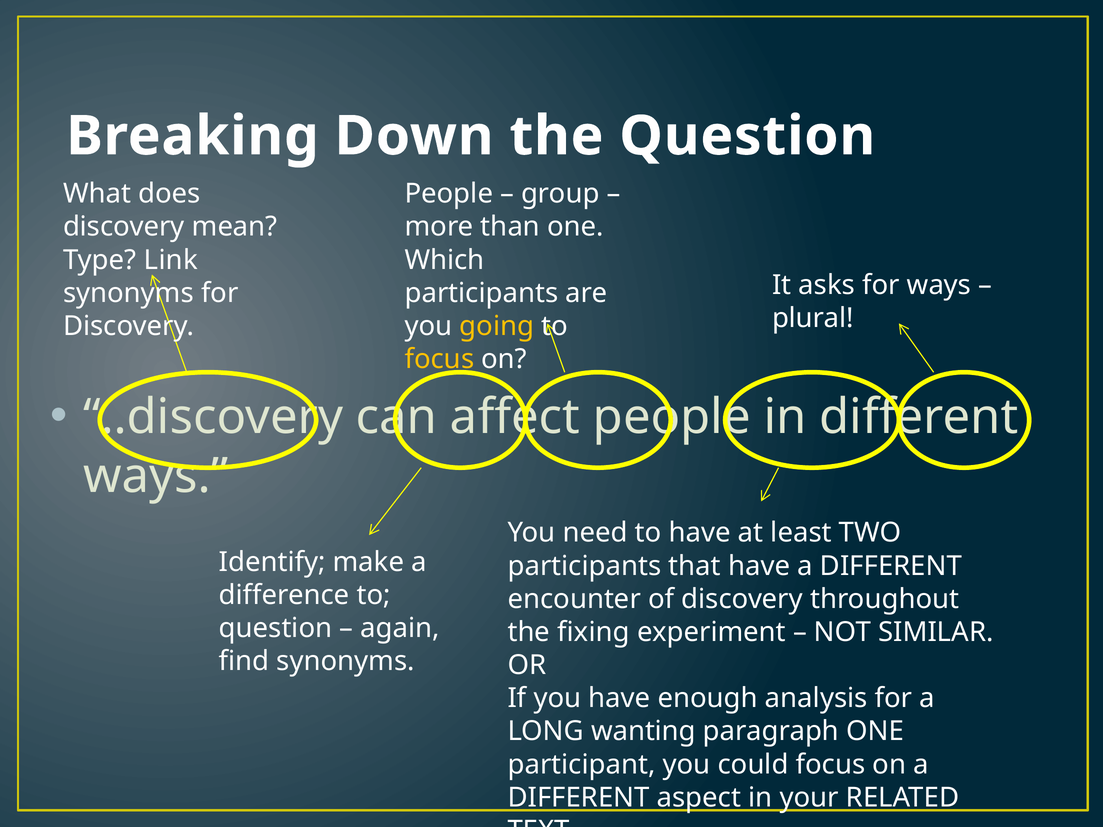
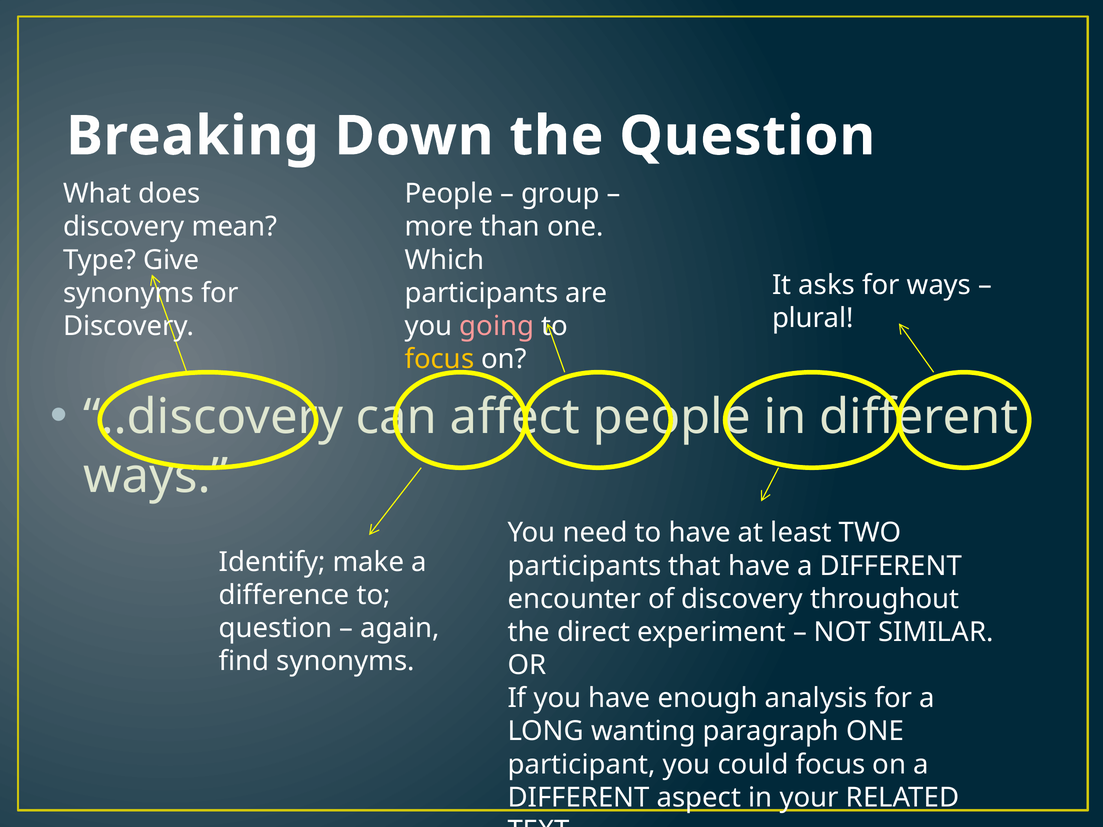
Link: Link -> Give
going colour: yellow -> pink
fixing: fixing -> direct
